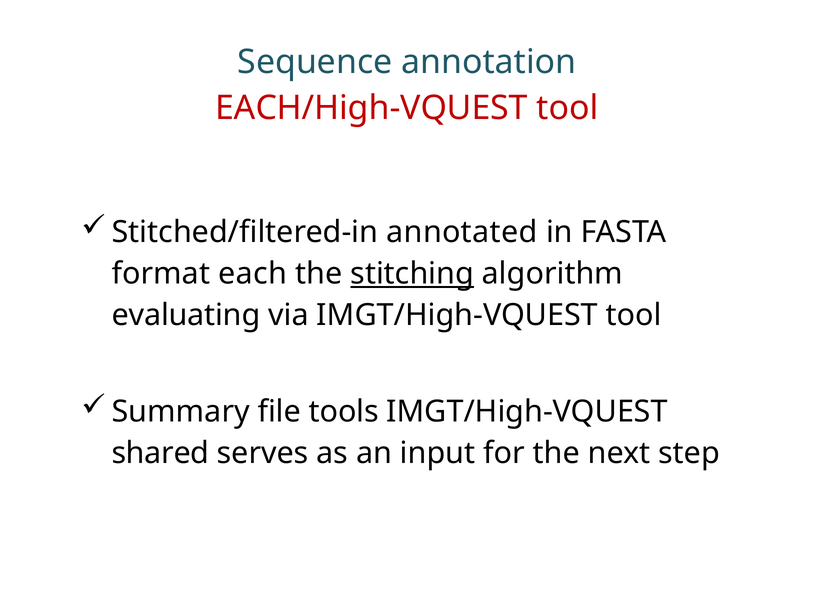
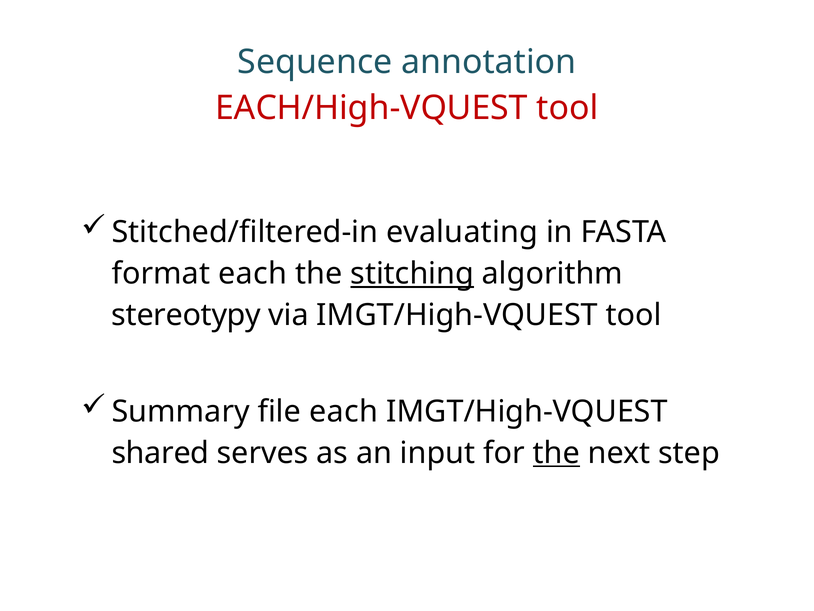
annotated: annotated -> evaluating
evaluating: evaluating -> stereotypy
file tools: tools -> each
the at (556, 453) underline: none -> present
